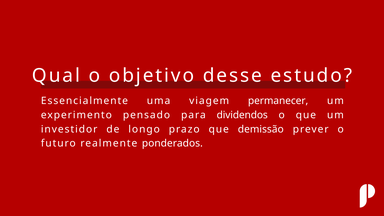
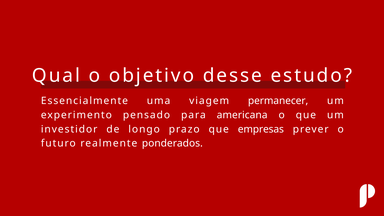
dividendos: dividendos -> americana
demissão: demissão -> empresas
